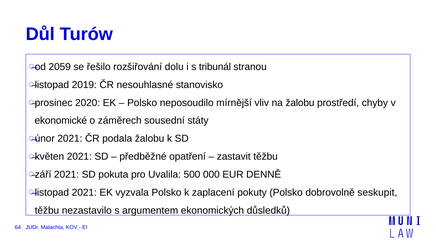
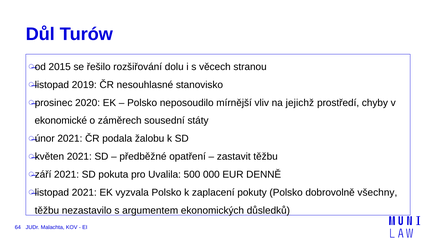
2059: 2059 -> 2015
tribunál: tribunál -> věcech
na žalobu: žalobu -> jejichž
seskupit: seskupit -> všechny
